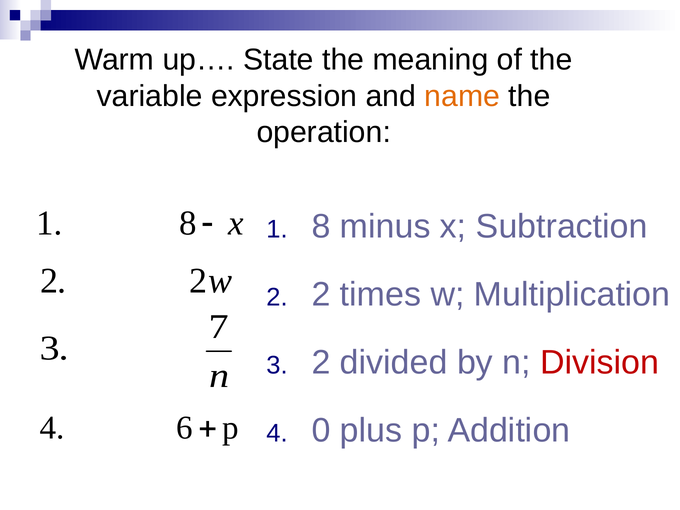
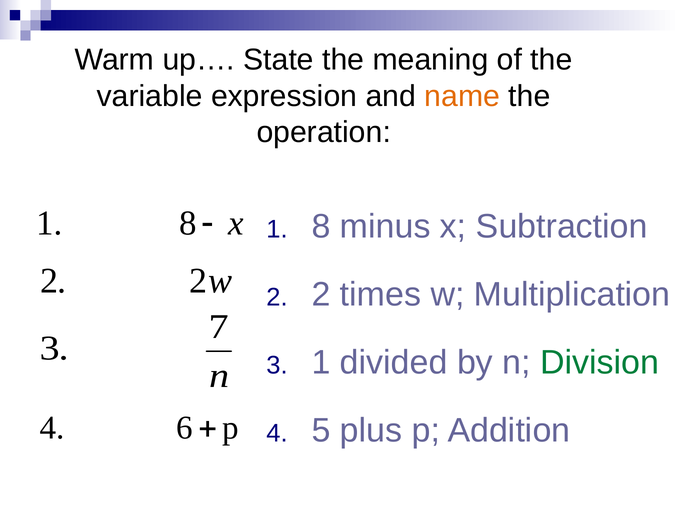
2 at (321, 363): 2 -> 1
Division colour: red -> green
0: 0 -> 5
